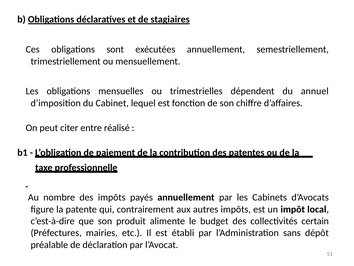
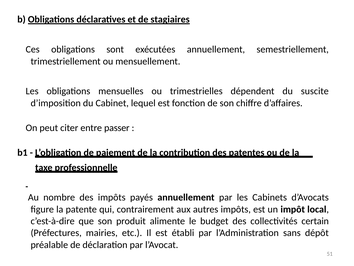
annuel: annuel -> suscite
réalisé: réalisé -> passer
